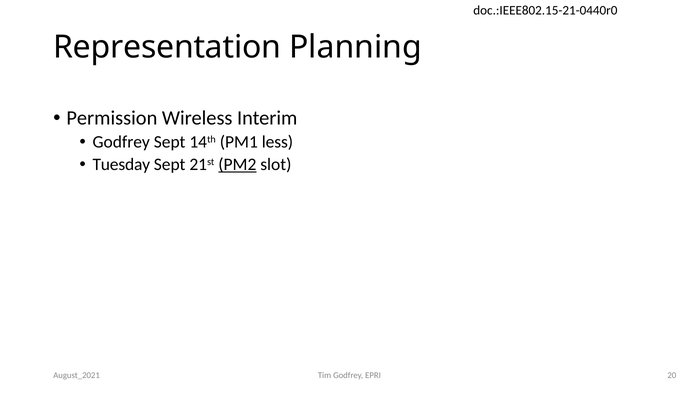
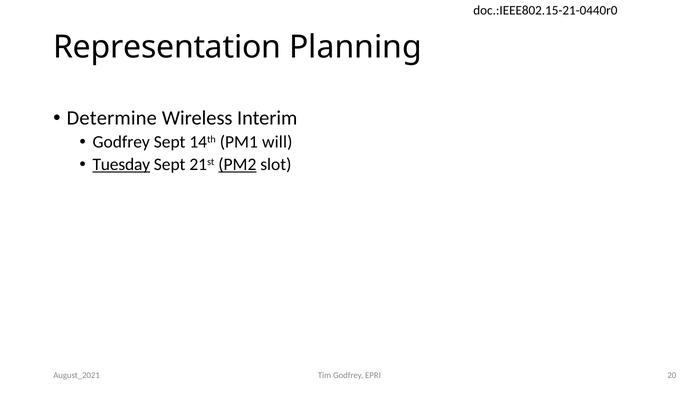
Permission: Permission -> Determine
less: less -> will
Tuesday underline: none -> present
